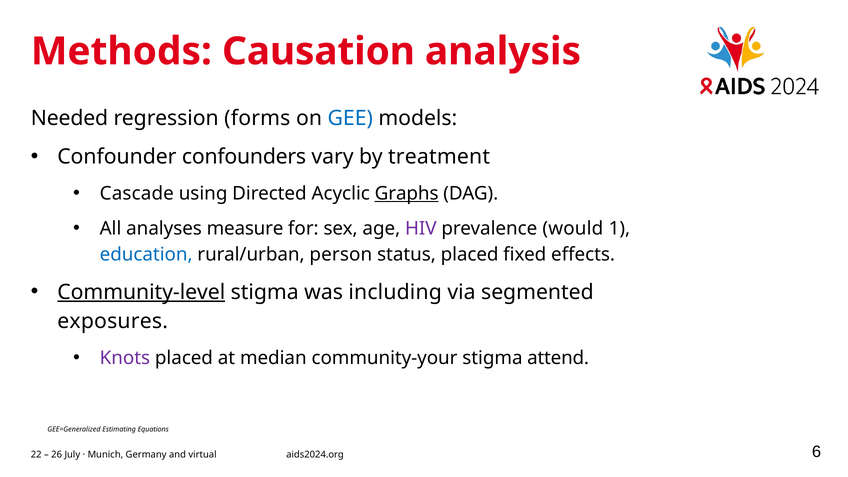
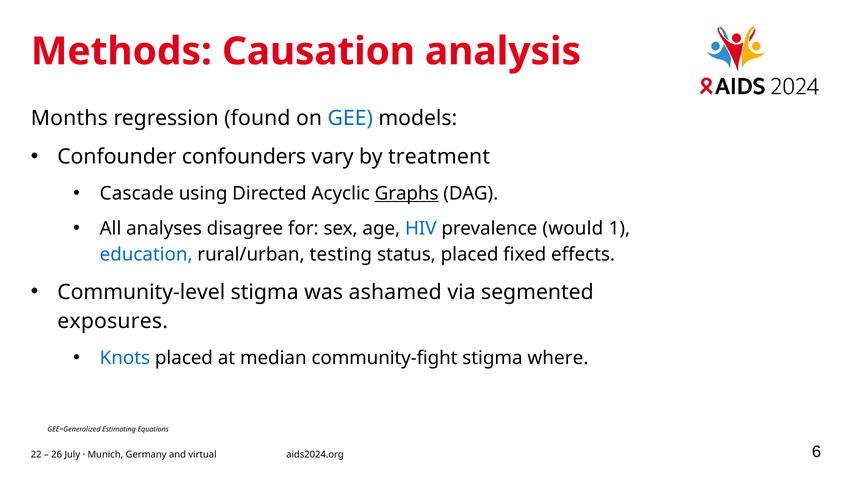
Needed: Needed -> Months
forms: forms -> found
measure: measure -> disagree
HIV colour: purple -> blue
person: person -> testing
Community-level underline: present -> none
including: including -> ashamed
Knots colour: purple -> blue
community-your: community-your -> community-fight
attend: attend -> where
